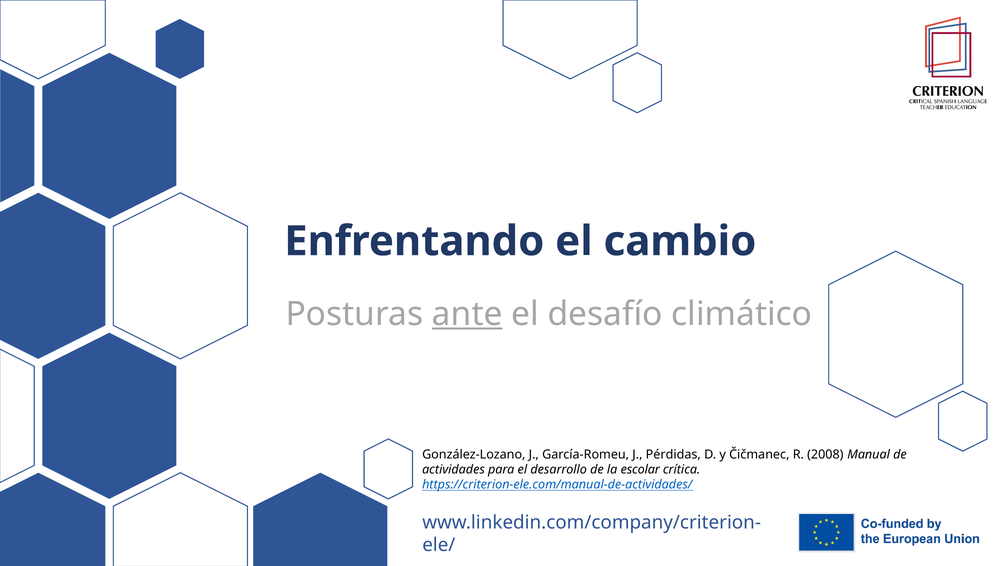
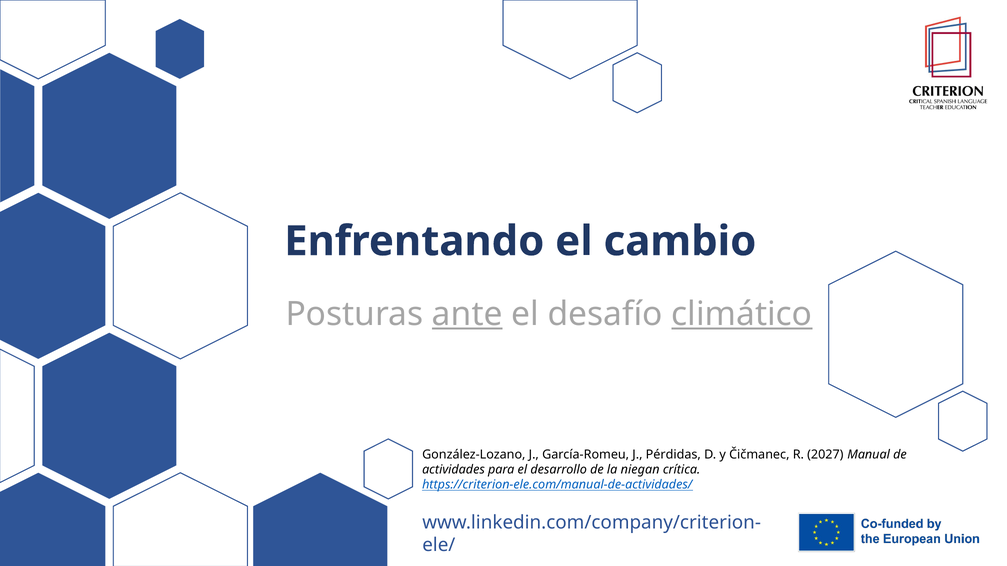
climático underline: none -> present
2008: 2008 -> 2027
escolar: escolar -> niegan
